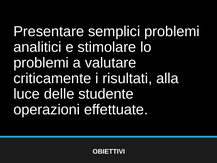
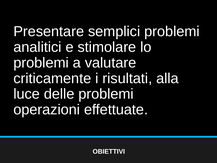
delle studente: studente -> problemi
